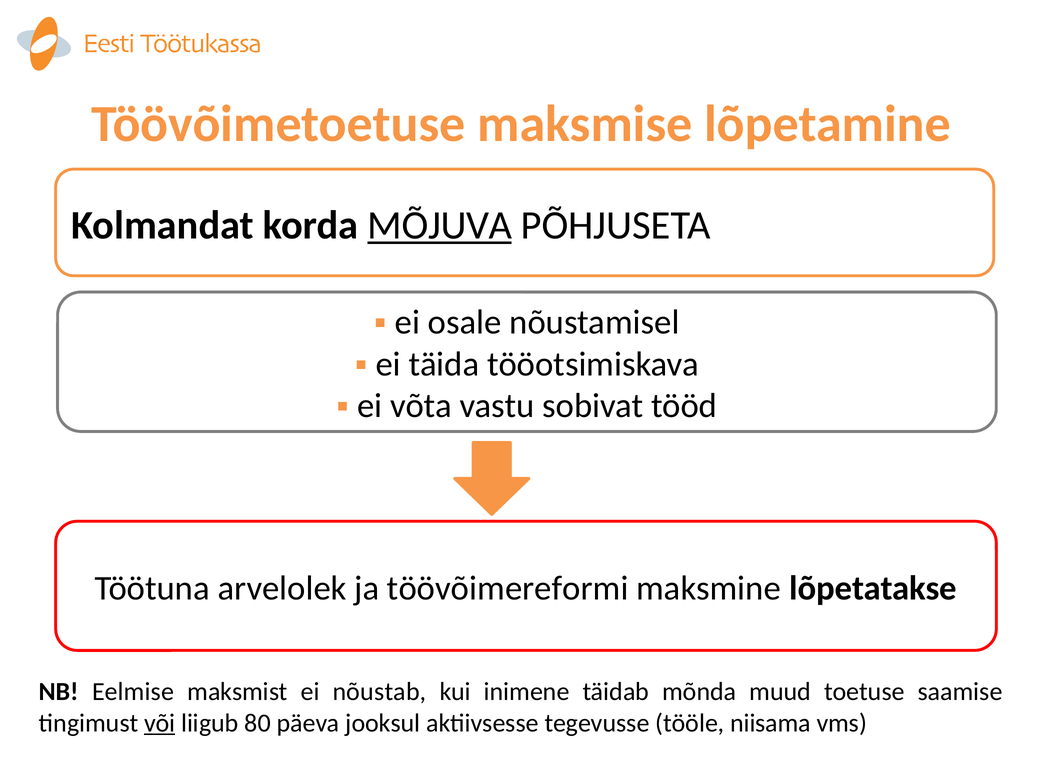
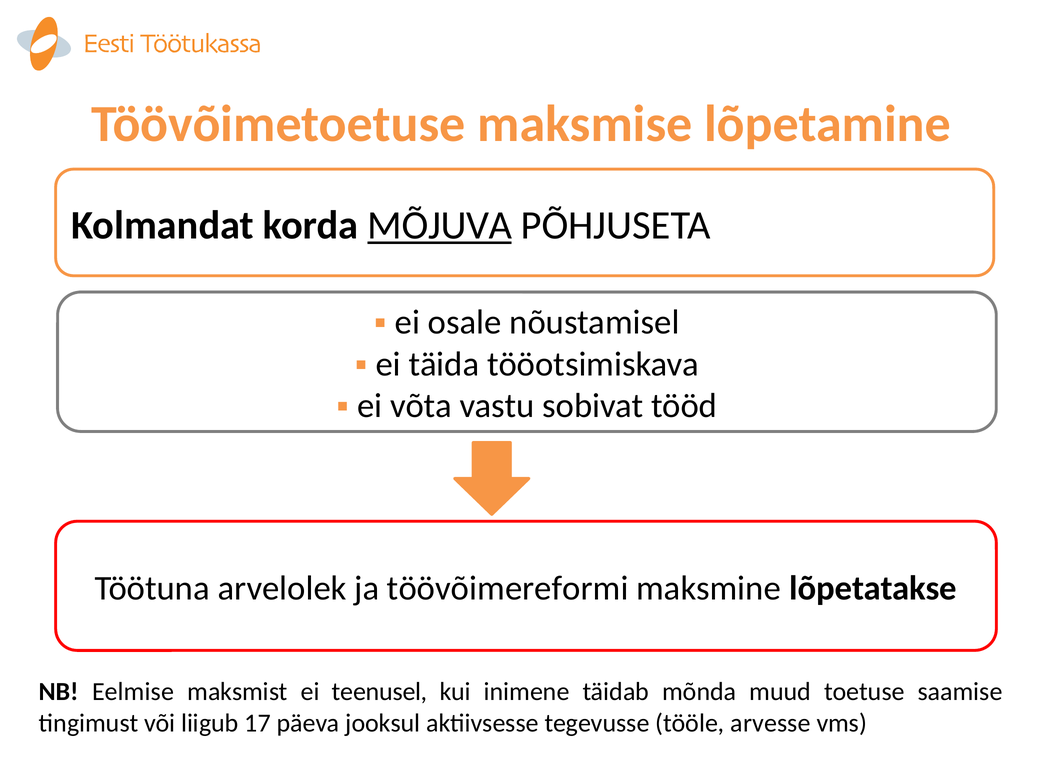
nõustab: nõustab -> teenusel
või underline: present -> none
80: 80 -> 17
niisama: niisama -> arvesse
